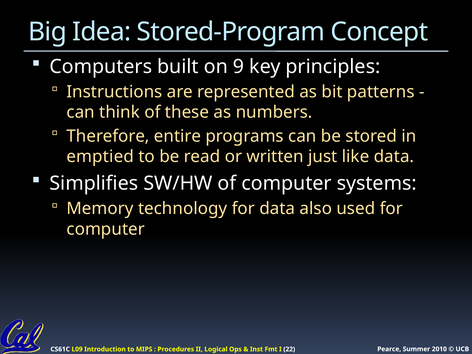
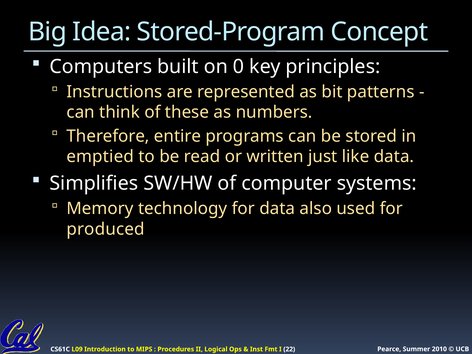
9: 9 -> 0
computer at (106, 229): computer -> produced
